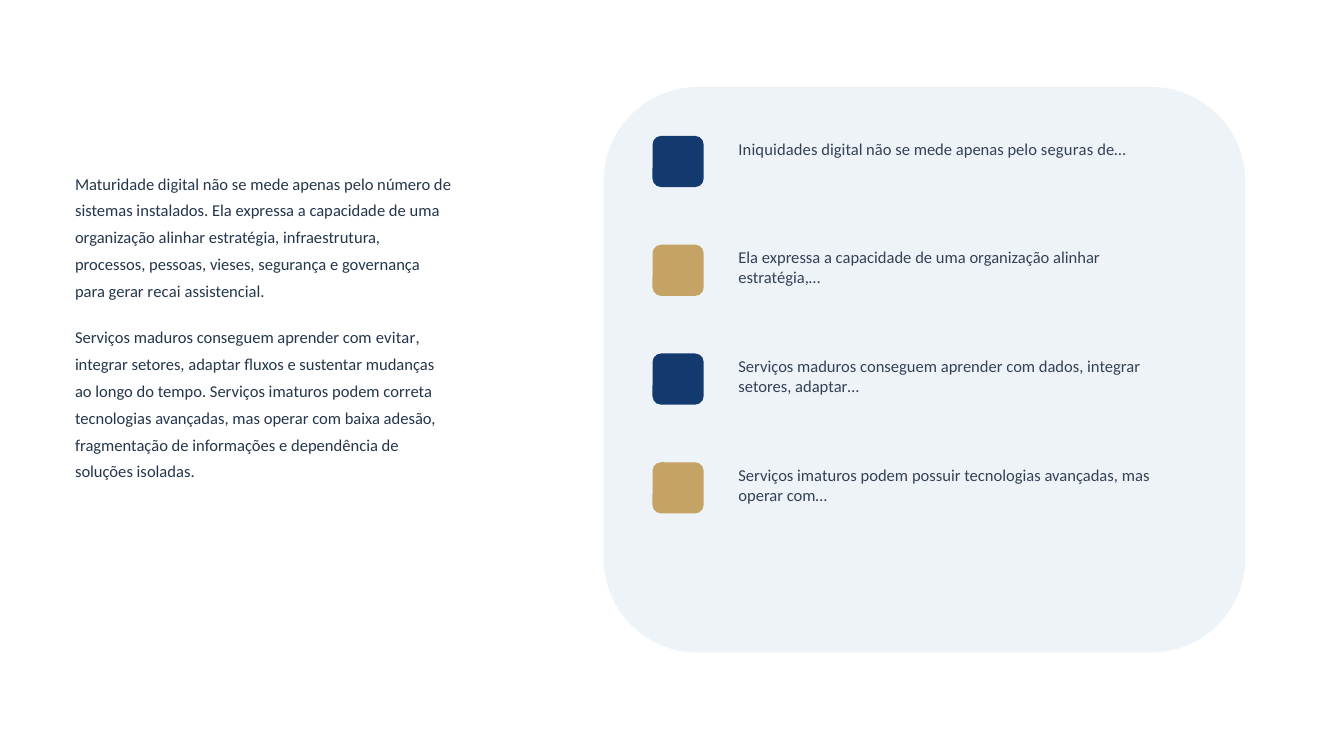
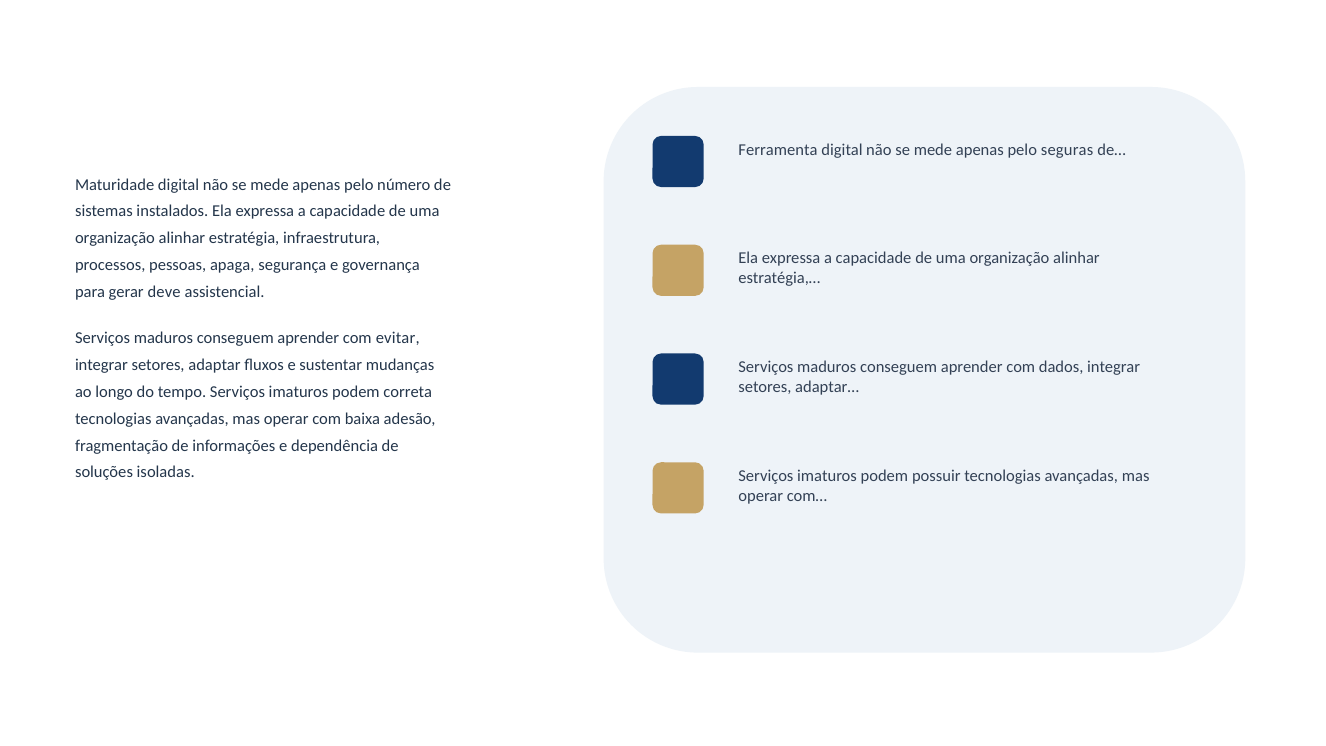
Iniquidades: Iniquidades -> Ferramenta
vieses: vieses -> apaga
recai: recai -> deve
